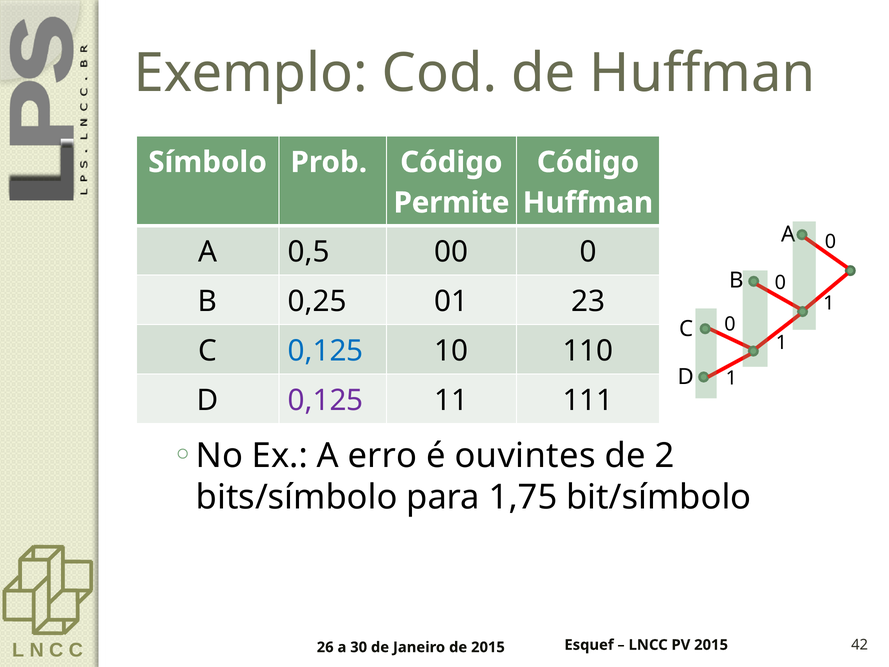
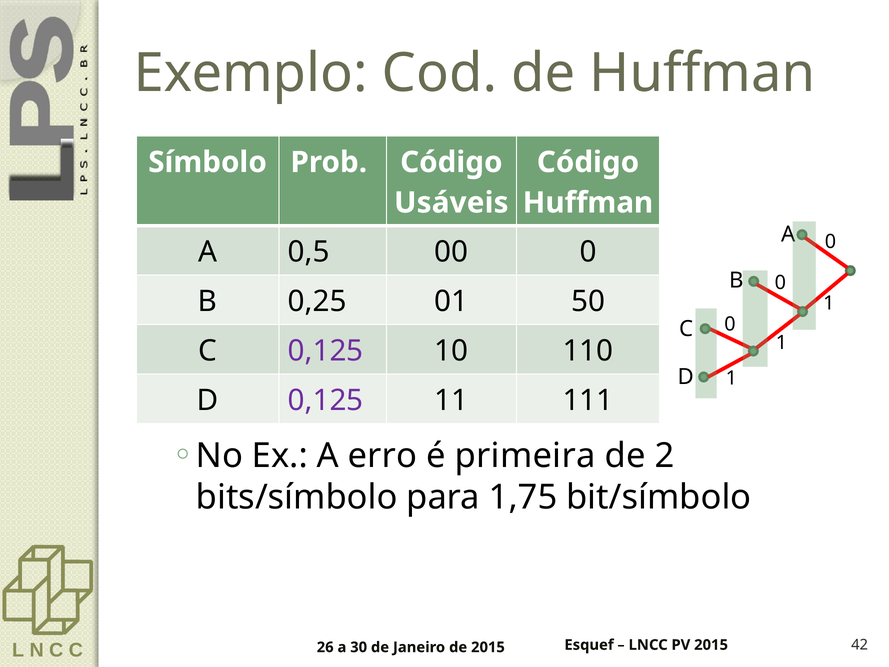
Permite: Permite -> Usáveis
23: 23 -> 50
0,125 at (326, 351) colour: blue -> purple
ouvintes: ouvintes -> primeira
